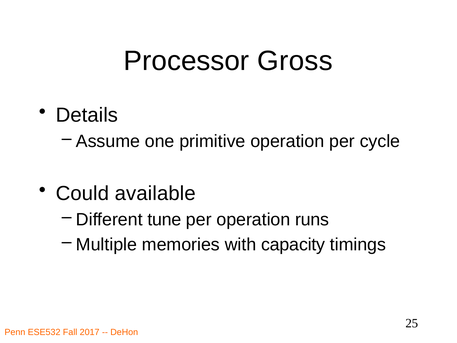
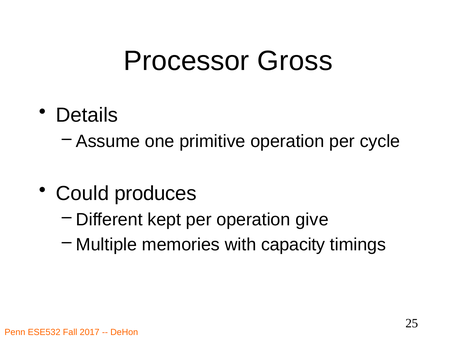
available: available -> produces
tune: tune -> kept
runs: runs -> give
